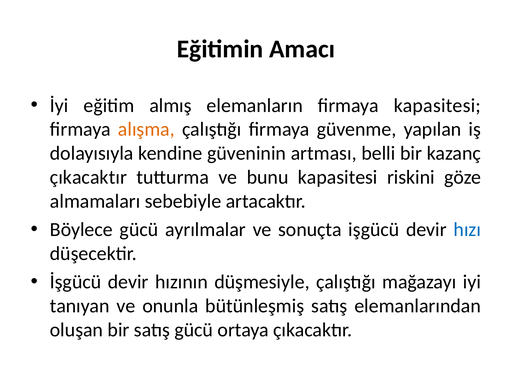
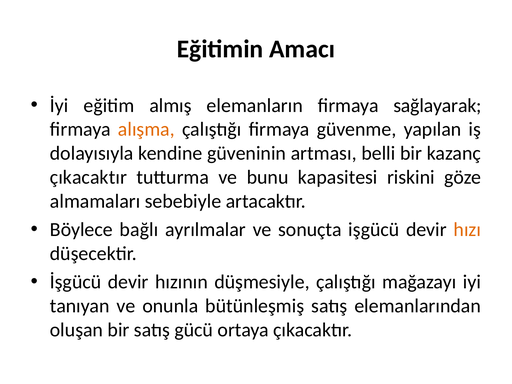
firmaya kapasitesi: kapasitesi -> sağlayarak
Böylece gücü: gücü -> bağlı
hızı colour: blue -> orange
